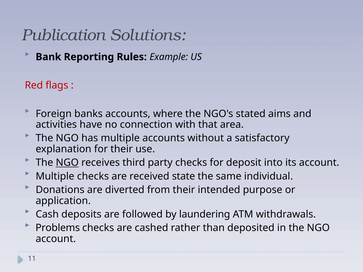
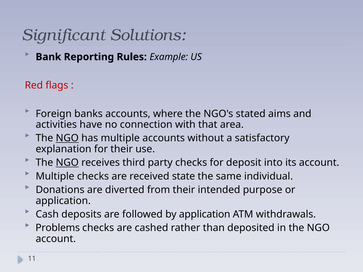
Publication: Publication -> Significant
NGO at (67, 138) underline: none -> present
by laundering: laundering -> application
